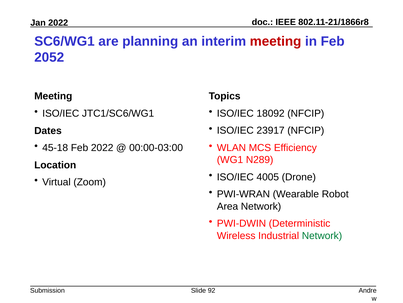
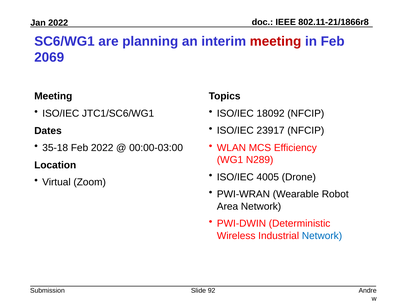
2052: 2052 -> 2069
45-18: 45-18 -> 35-18
Network at (322, 235) colour: green -> blue
